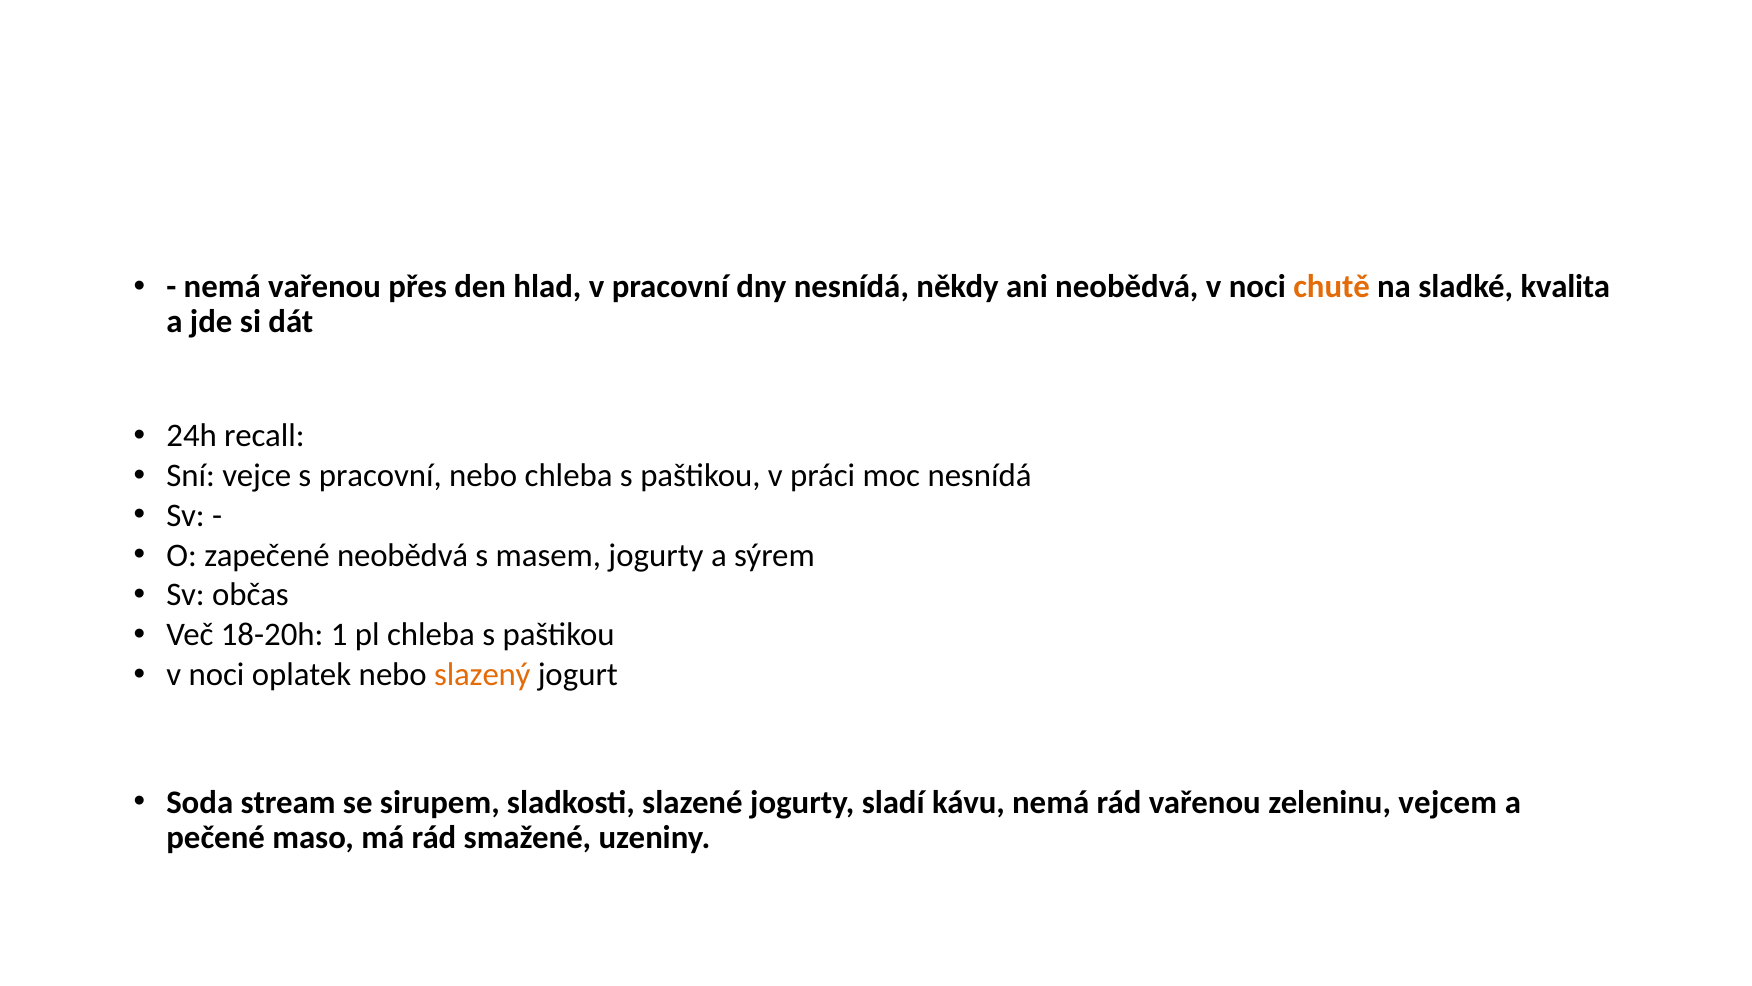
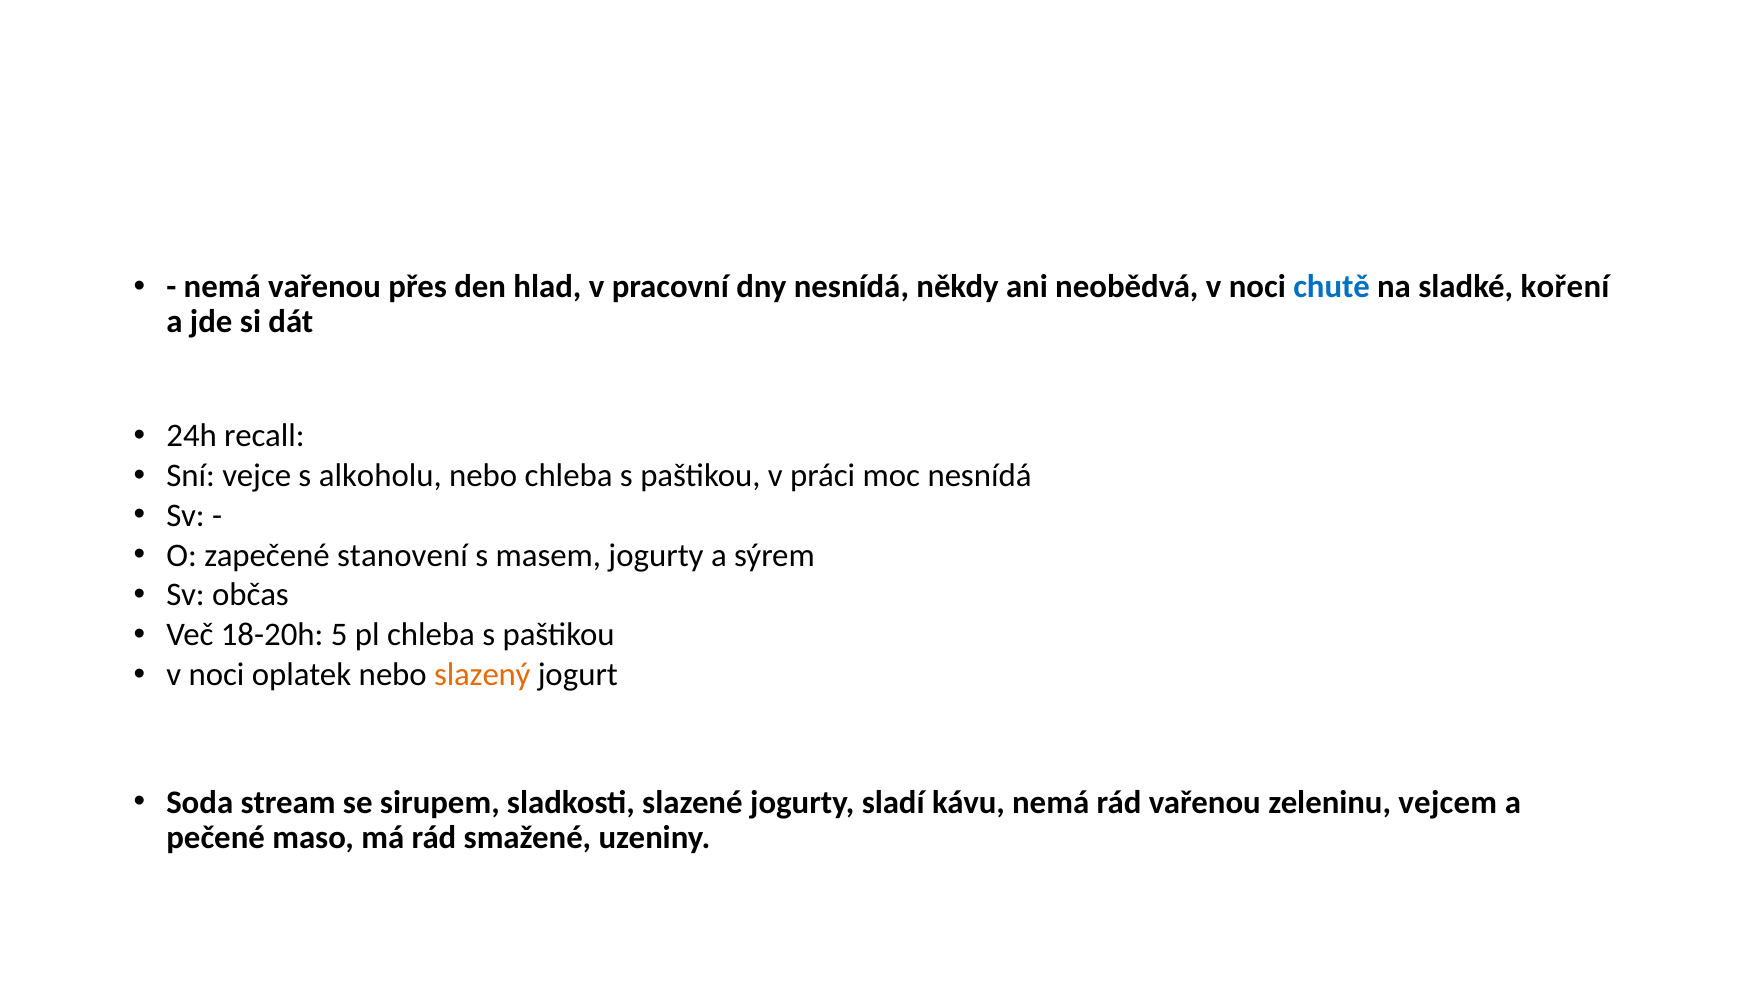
chutě colour: orange -> blue
kvalita: kvalita -> koření
s pracovní: pracovní -> alkoholu
zapečené neobědvá: neobědvá -> stanovení
1: 1 -> 5
